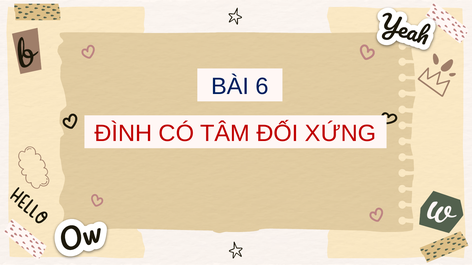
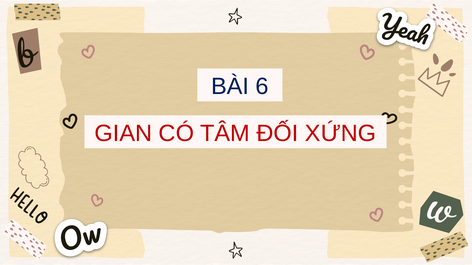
ĐÌNH: ĐÌNH -> GIAN
